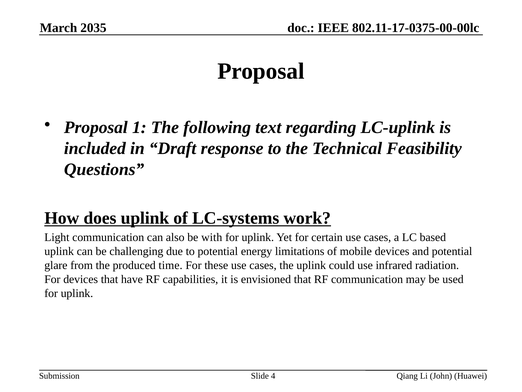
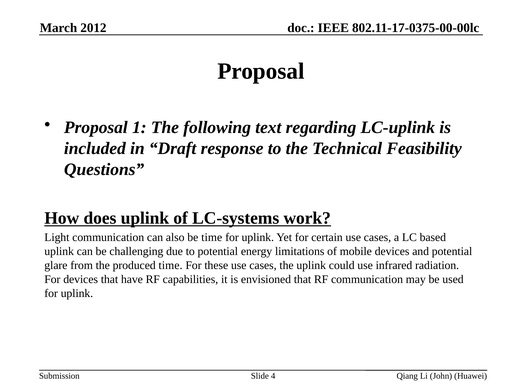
2035: 2035 -> 2012
be with: with -> time
